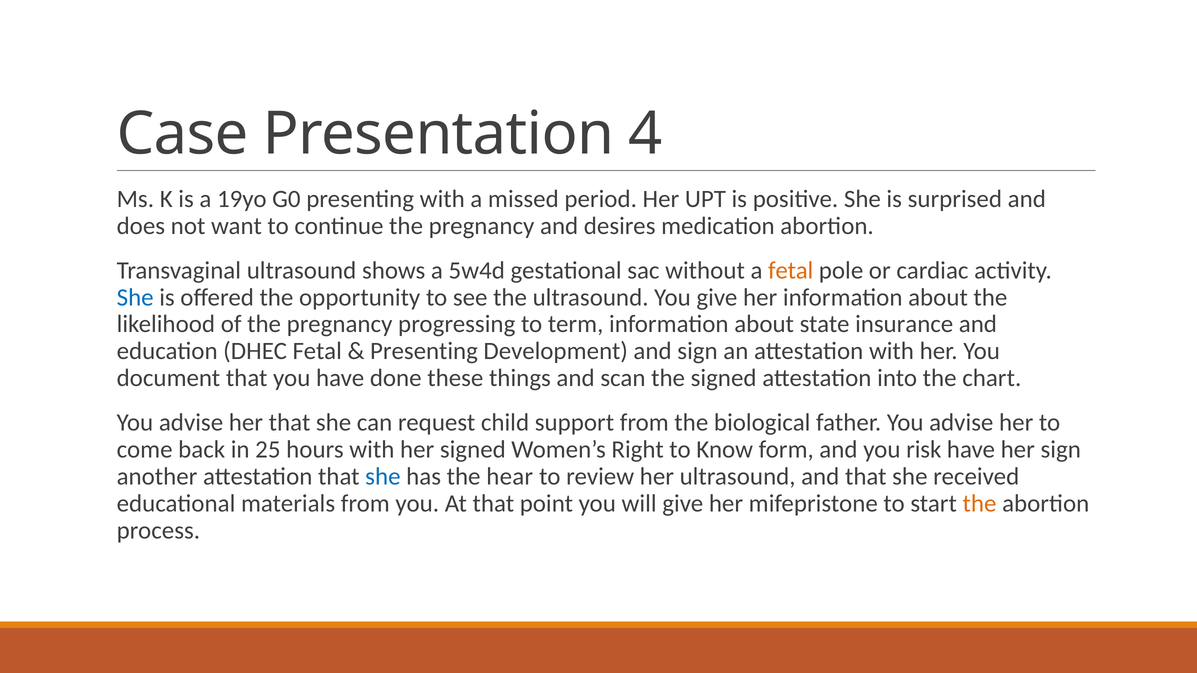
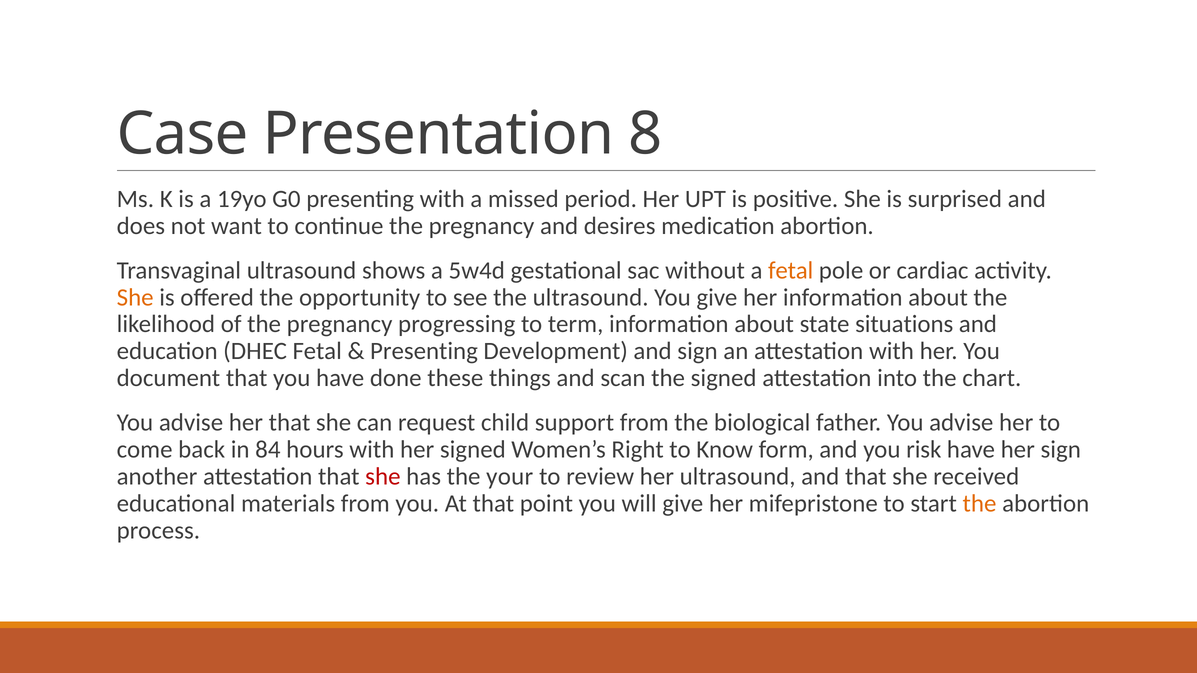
4: 4 -> 8
She at (135, 297) colour: blue -> orange
insurance: insurance -> situations
25: 25 -> 84
she at (383, 477) colour: blue -> red
hear: hear -> your
